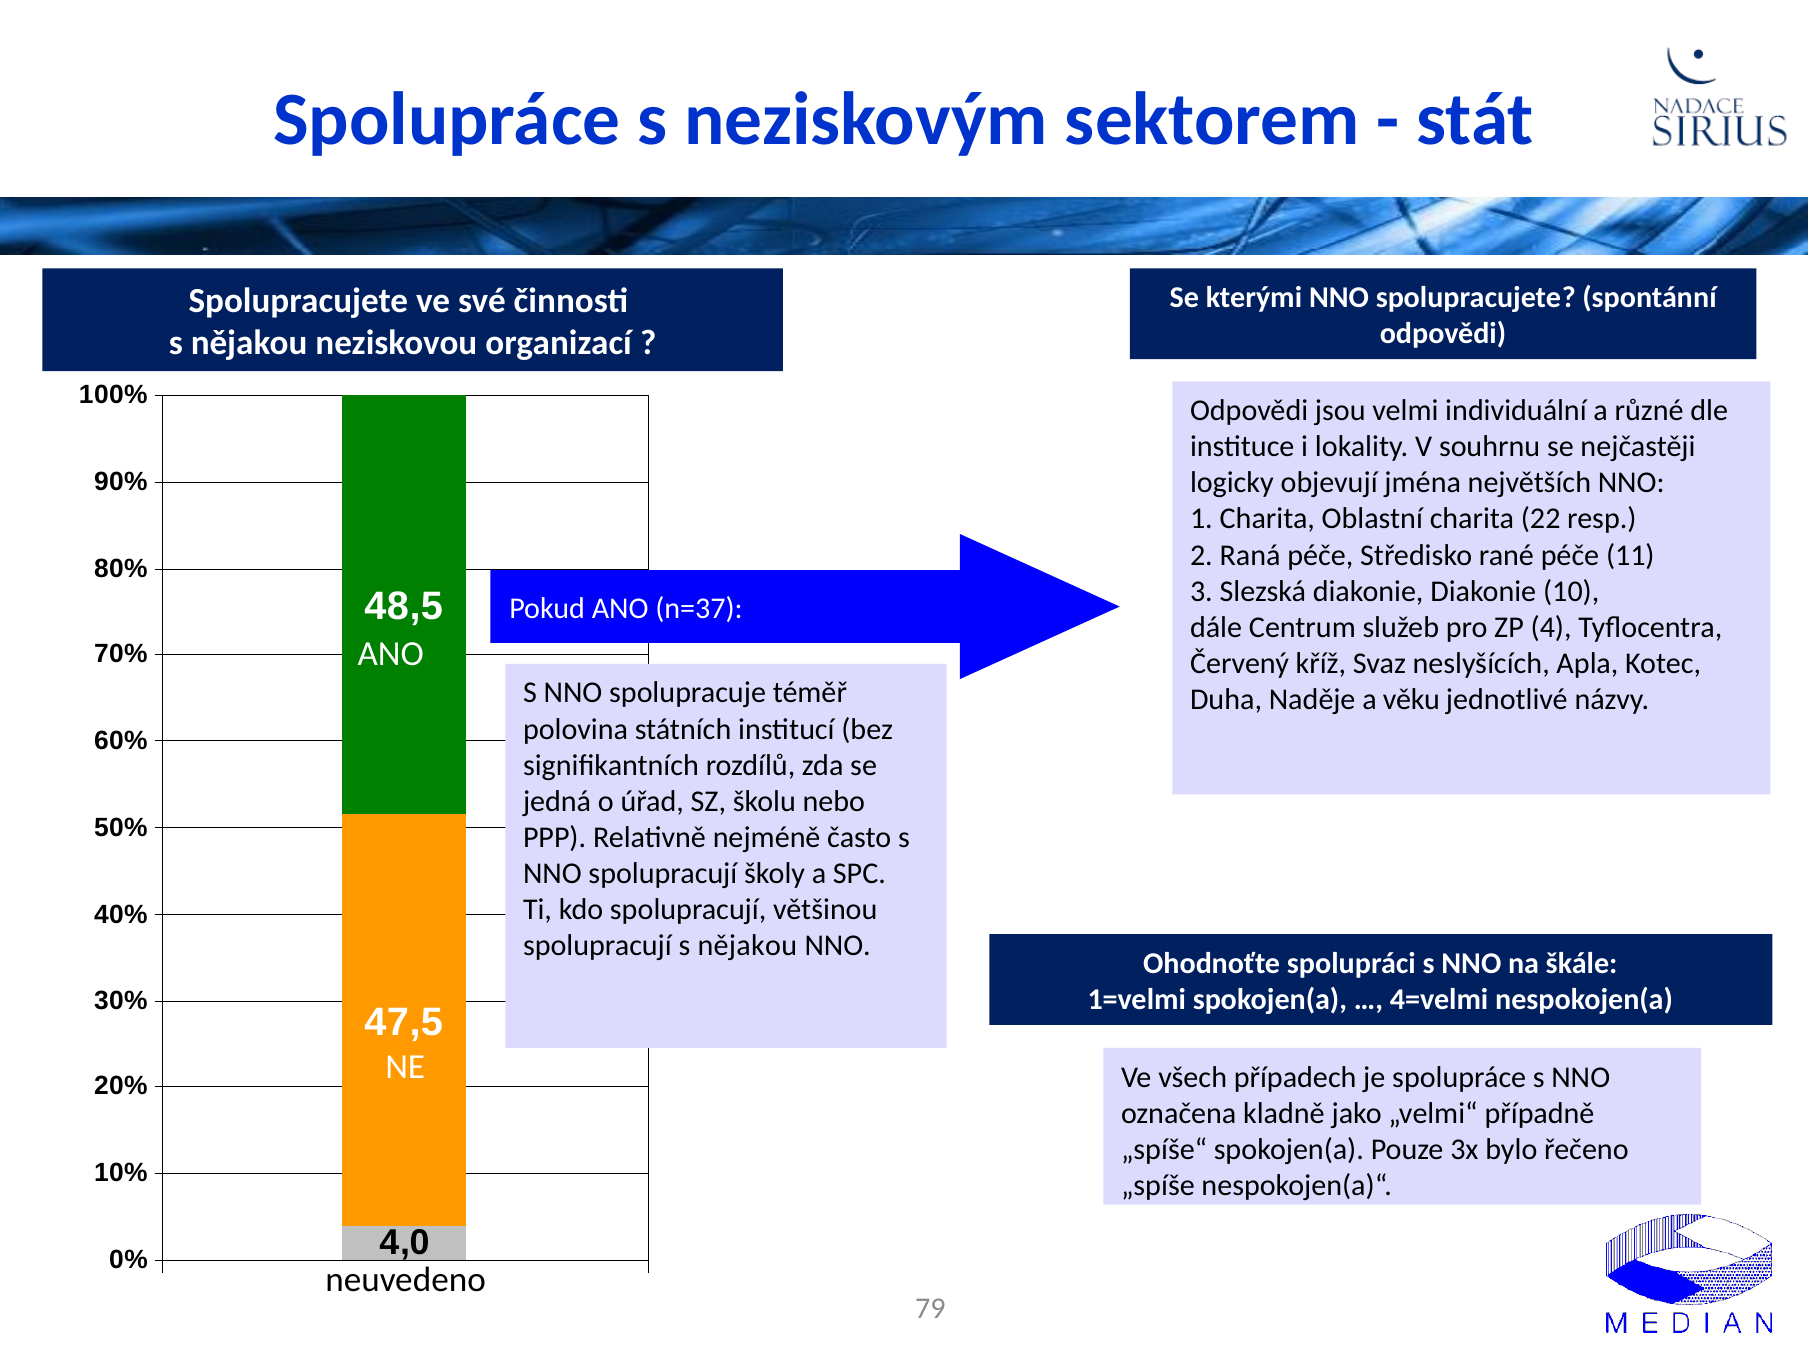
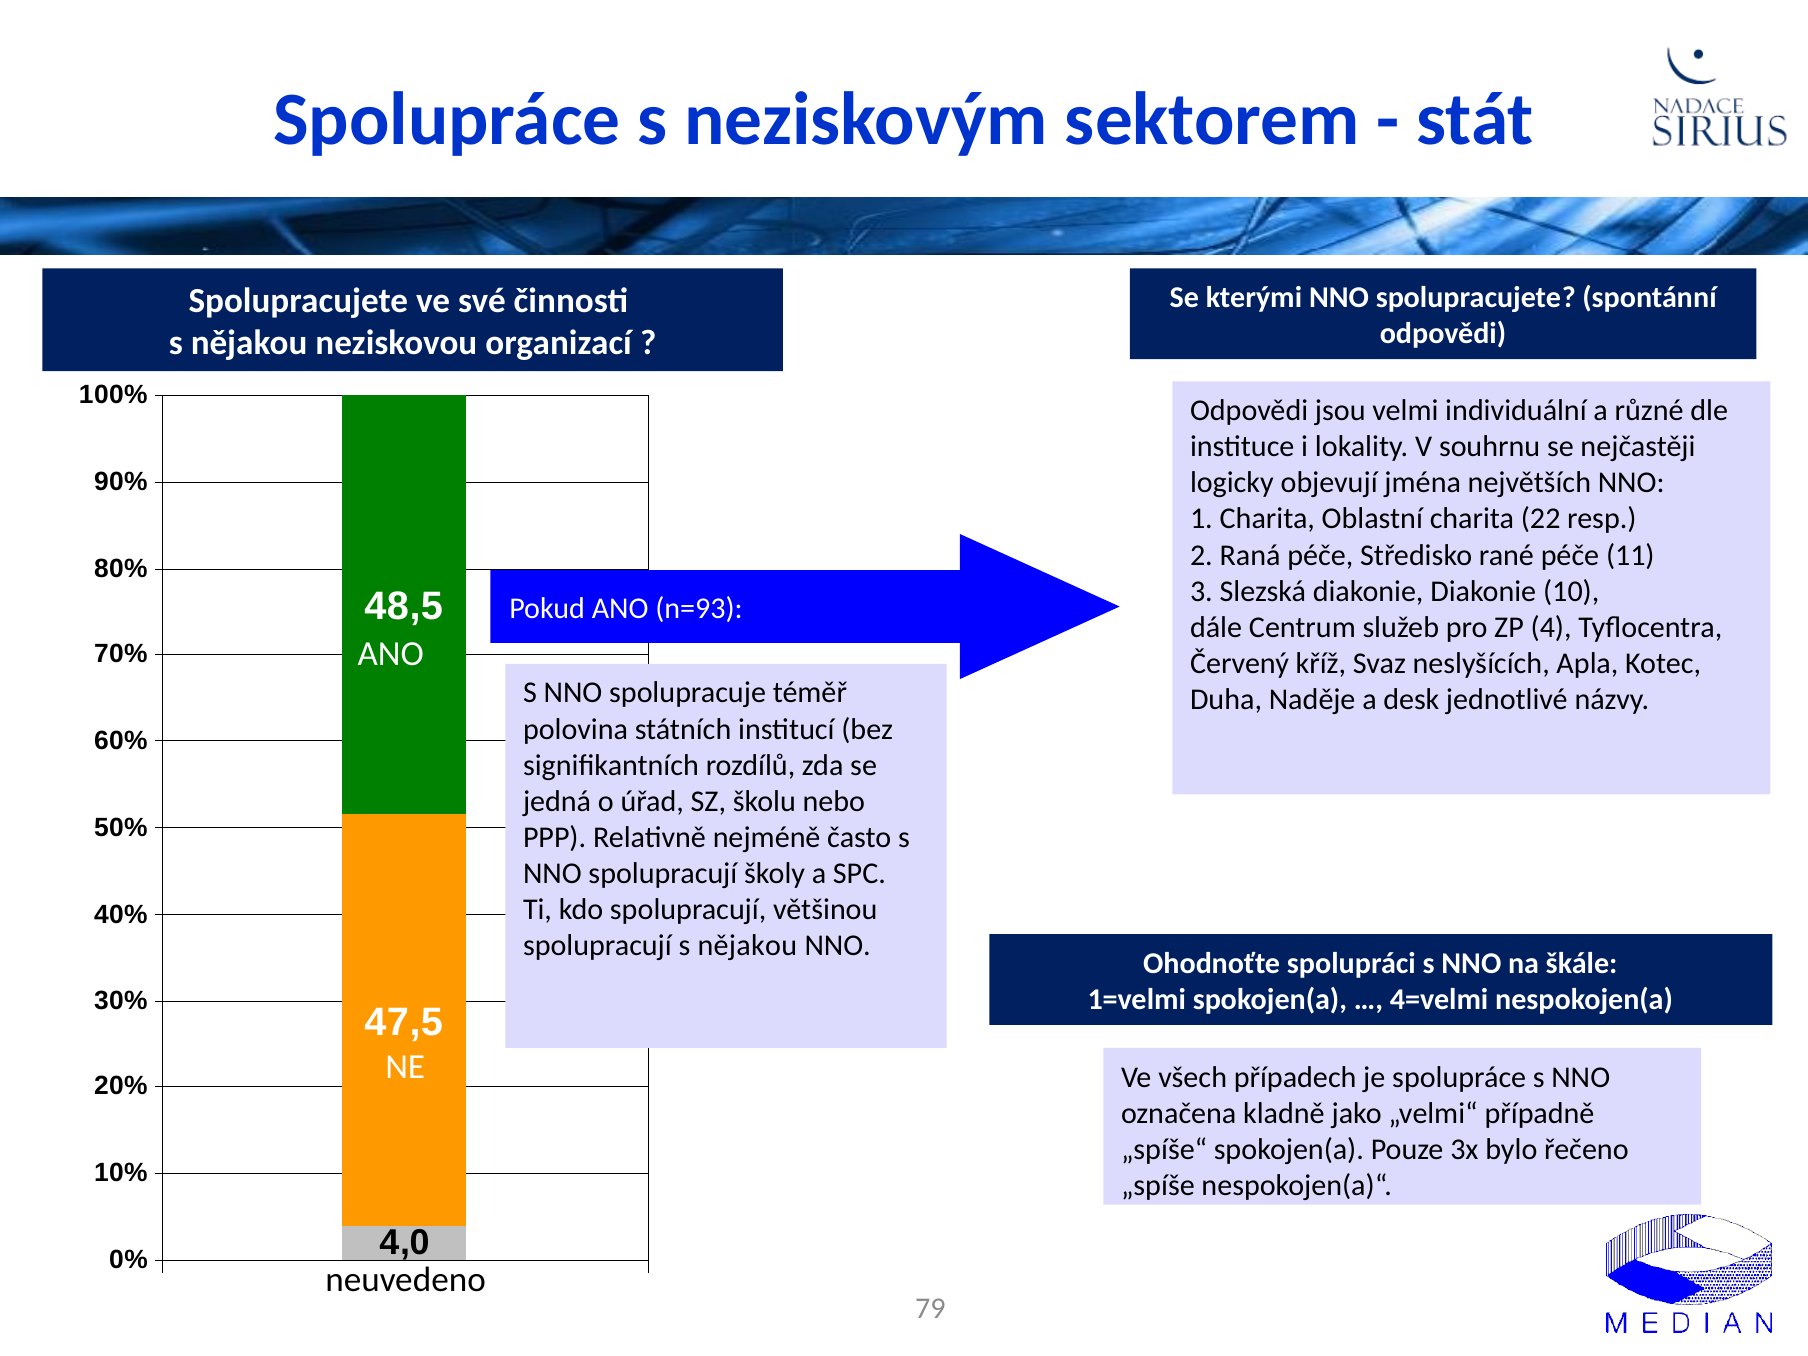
n=37: n=37 -> n=93
věku: věku -> desk
